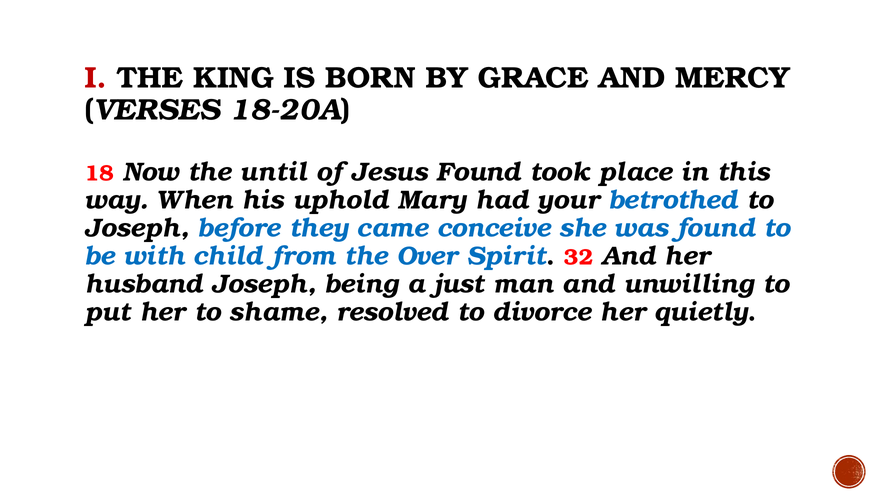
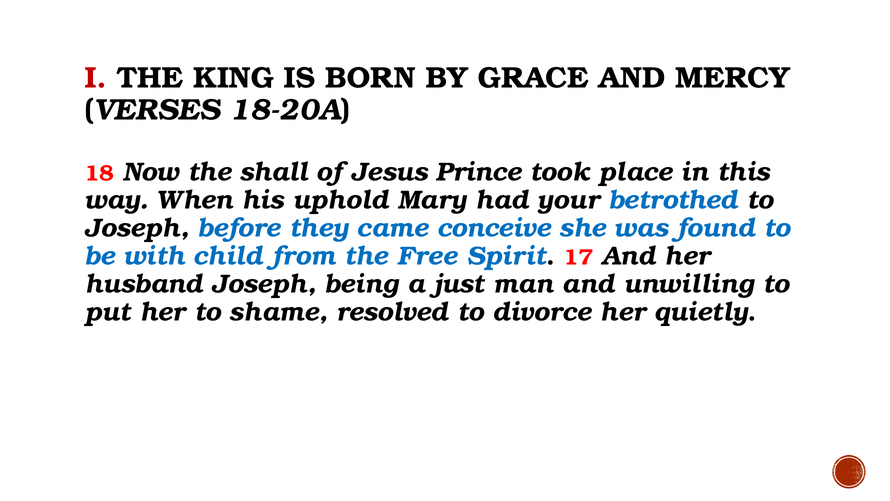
until: until -> shall
Jesus Found: Found -> Prince
Over: Over -> Free
32: 32 -> 17
